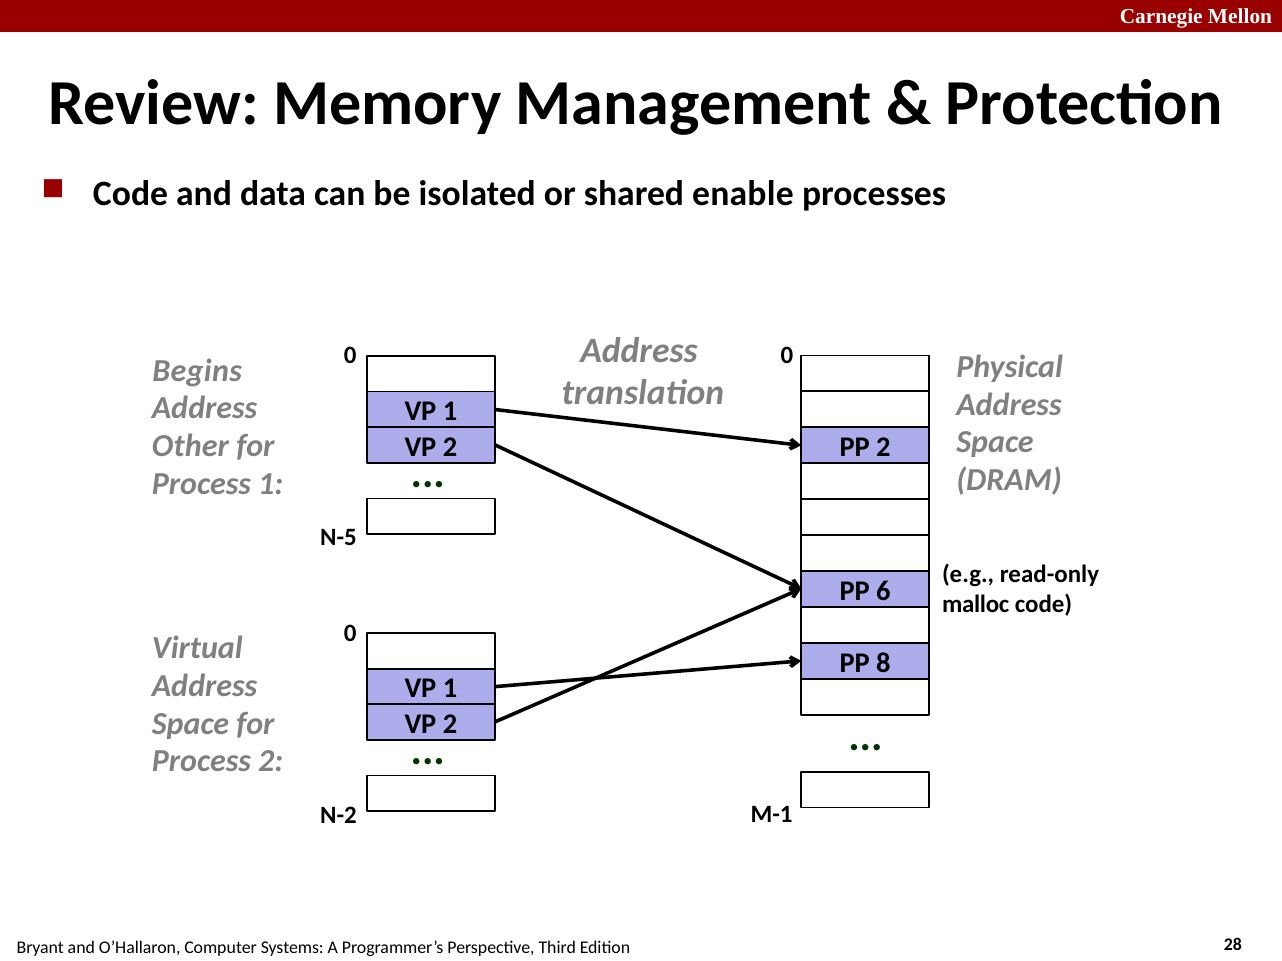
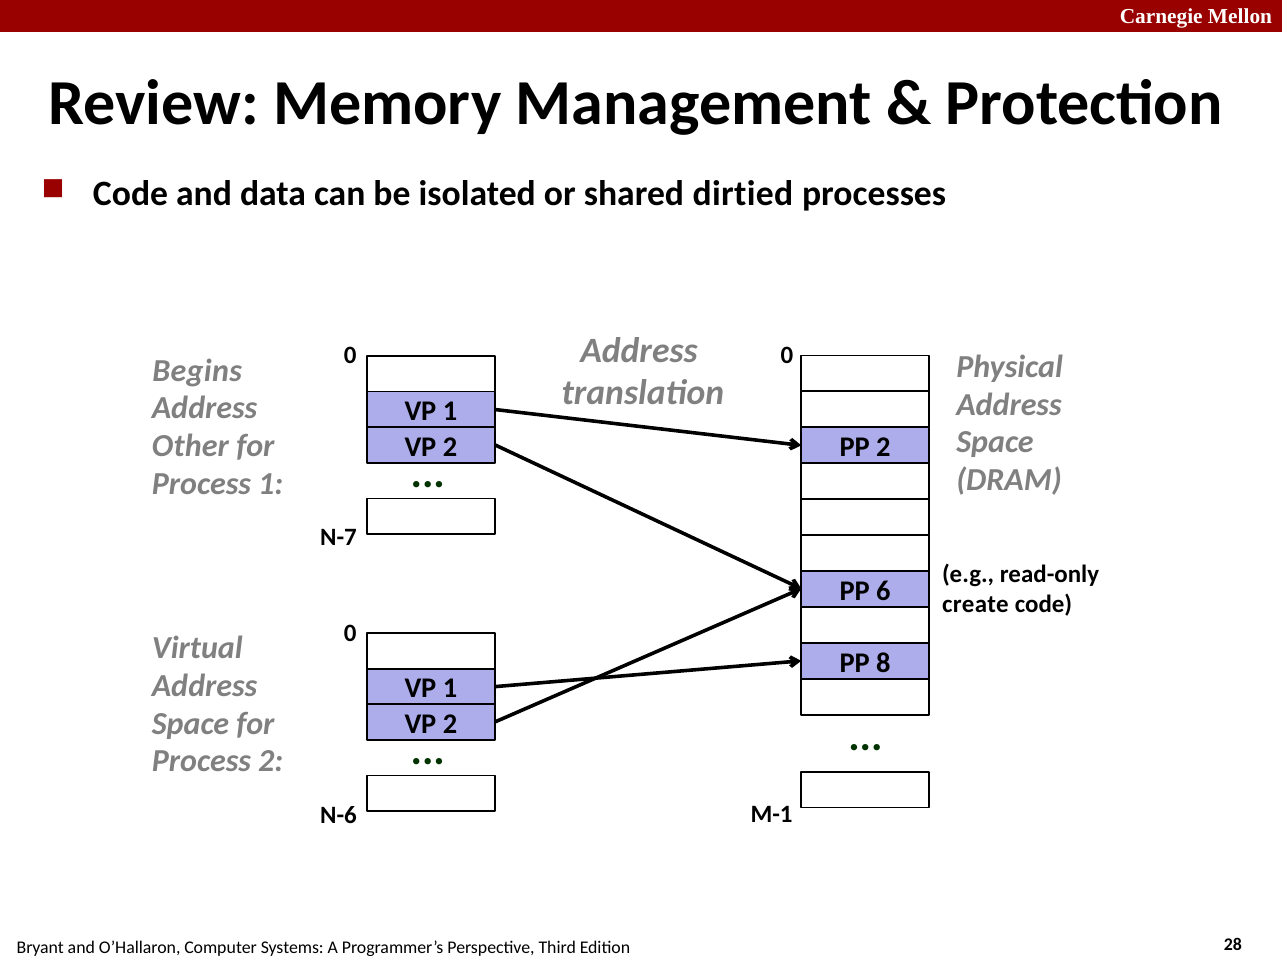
enable: enable -> dirtied
N-5: N-5 -> N-7
malloc: malloc -> create
N-2: N-2 -> N-6
